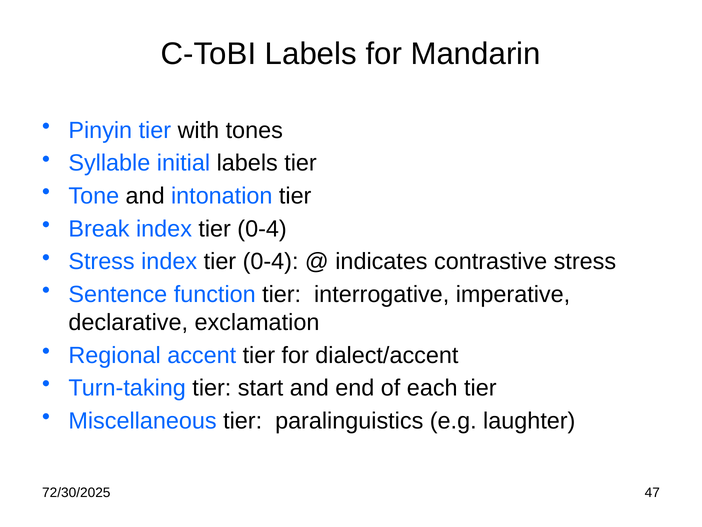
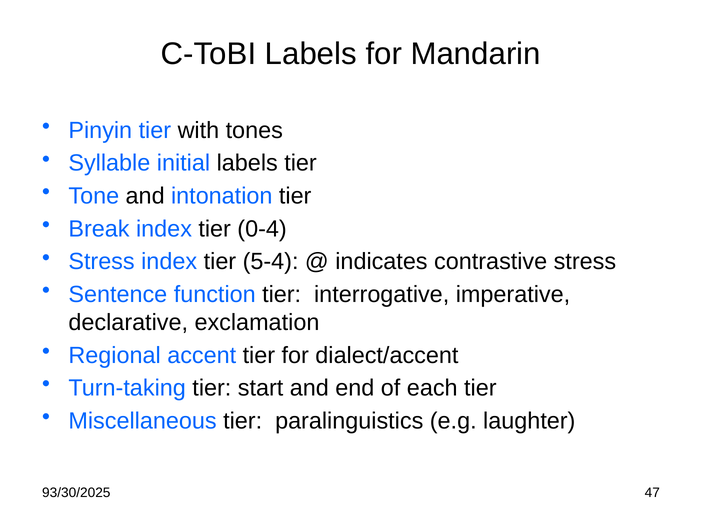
Stress index tier 0-4: 0-4 -> 5-4
72/30/2025: 72/30/2025 -> 93/30/2025
